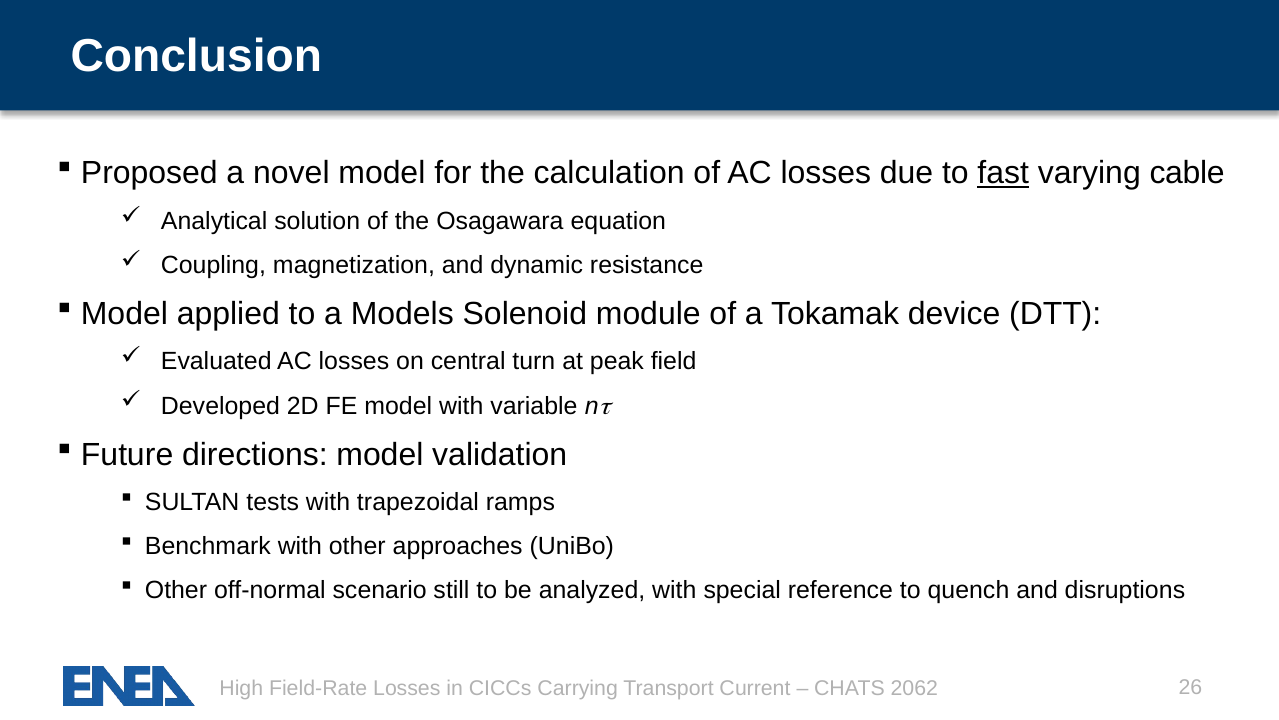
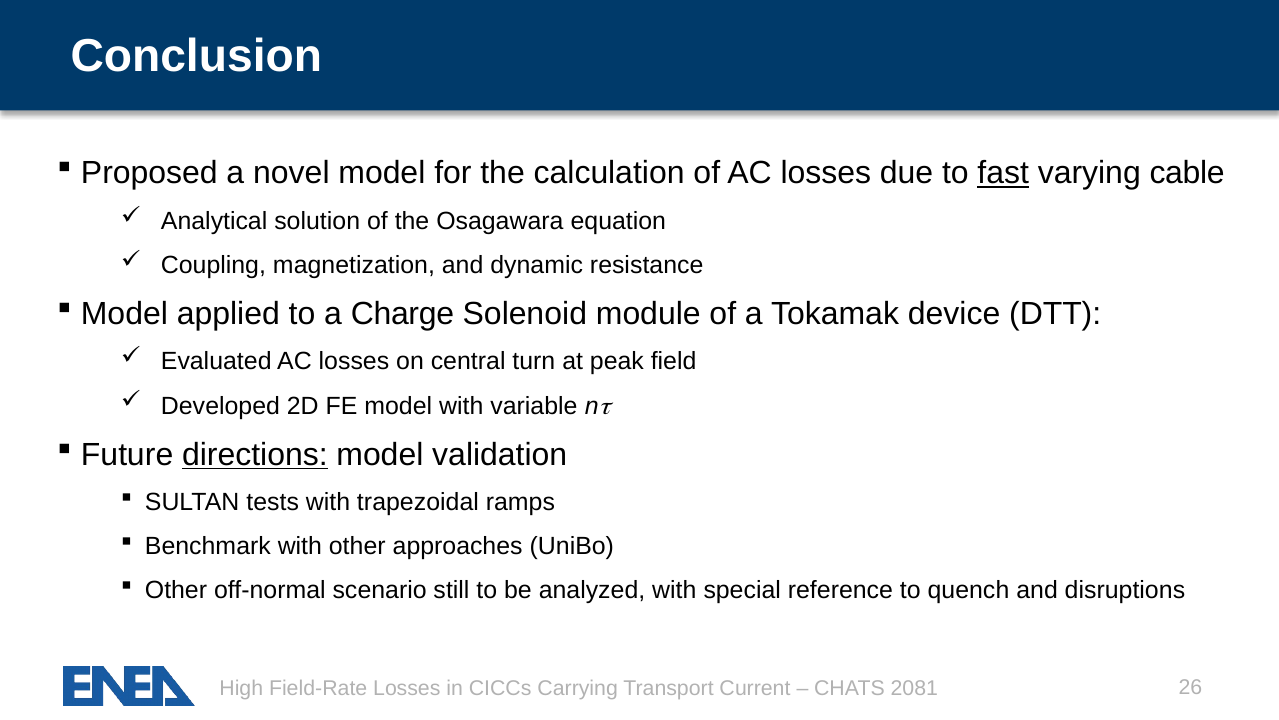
Models: Models -> Charge
directions underline: none -> present
2062: 2062 -> 2081
